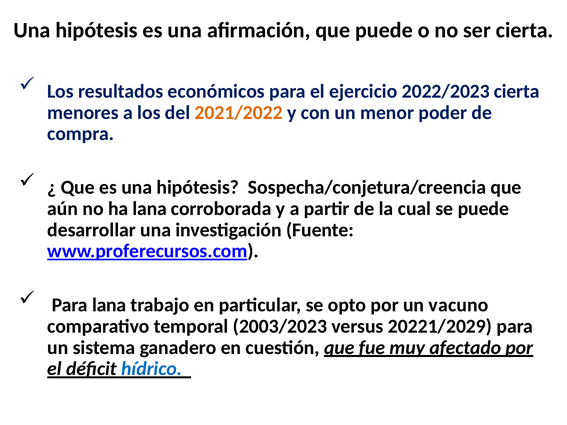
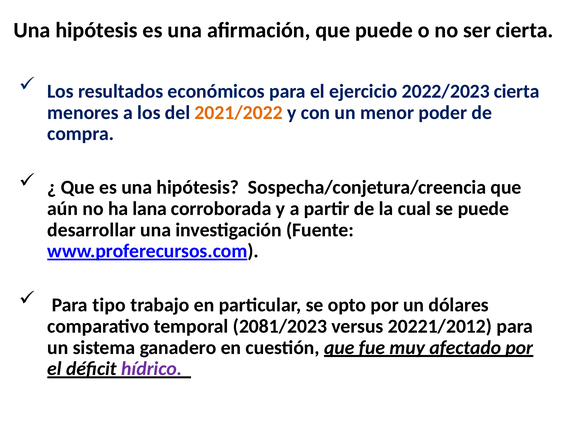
Para lana: lana -> tipo
vacuno: vacuno -> dólares
2003/2023: 2003/2023 -> 2081/2023
20221/2029: 20221/2029 -> 20221/2012
hídrico colour: blue -> purple
